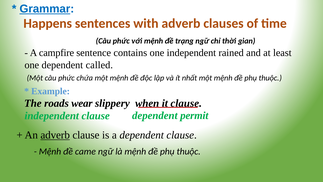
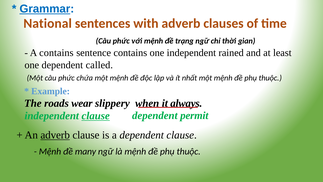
Happens: Happens -> National
A campfire: campfire -> contains
it clause: clause -> always
clause at (96, 116) underline: none -> present
came: came -> many
